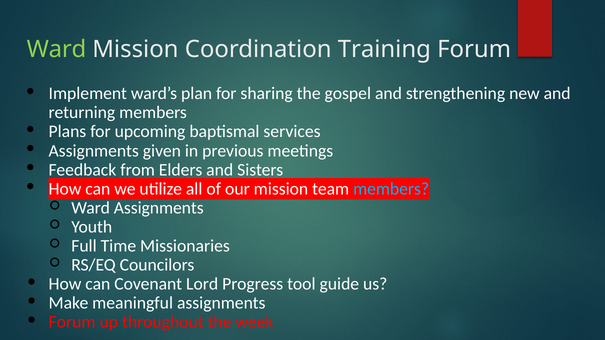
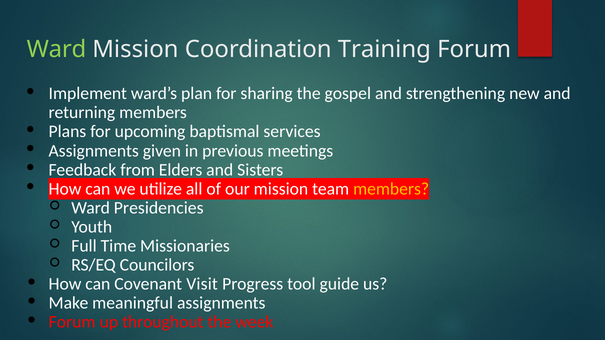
members at (391, 189) colour: light blue -> yellow
Ward Assignments: Assignments -> Presidencies
Lord: Lord -> Visit
